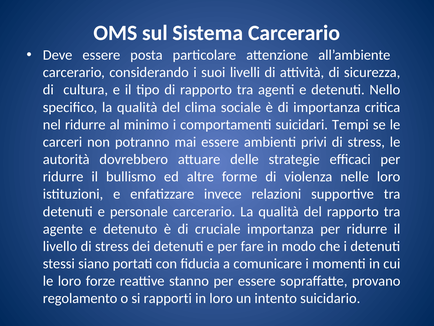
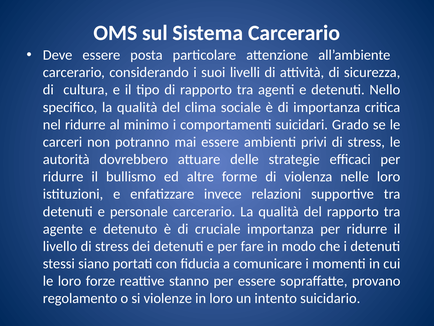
Tempi: Tempi -> Grado
rapporti: rapporti -> violenze
